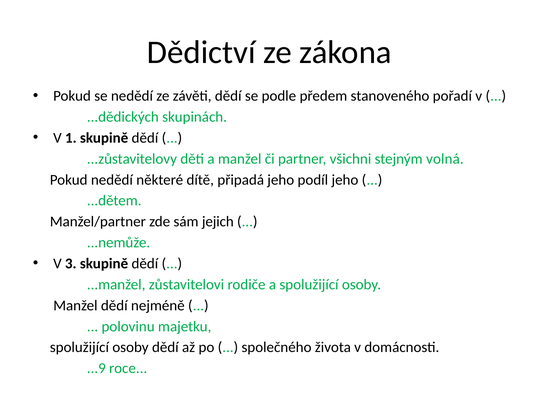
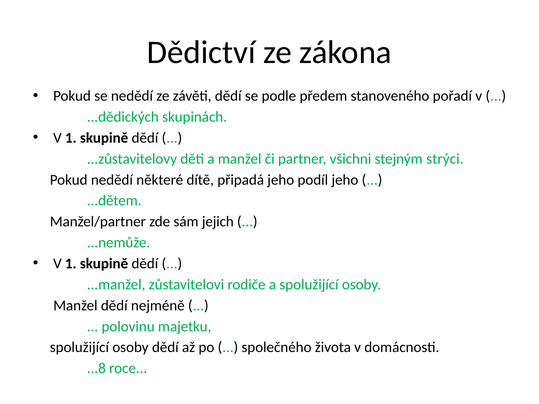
volná: volná -> strýci
3 at (71, 264): 3 -> 1
...9: ...9 -> ...8
